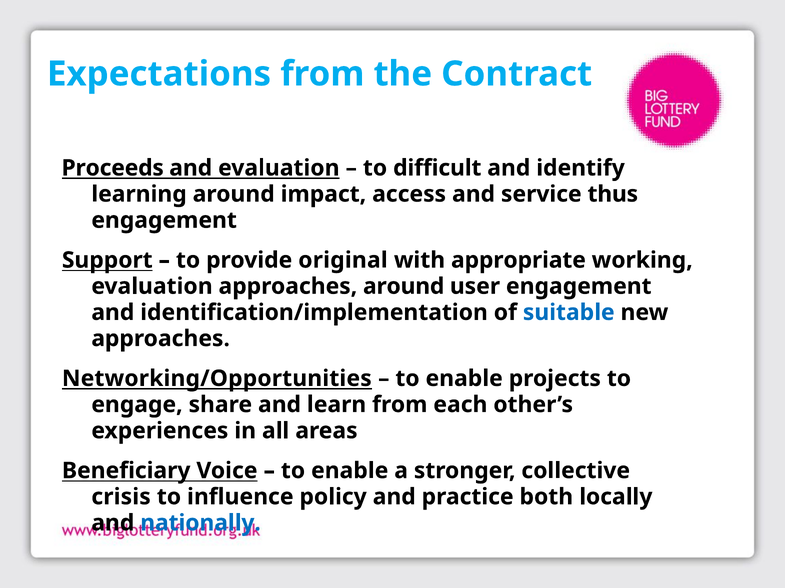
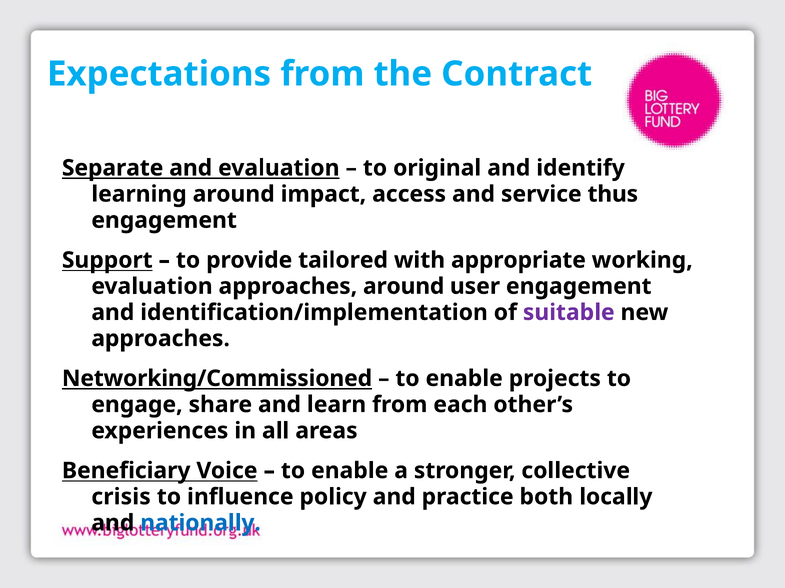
Proceeds: Proceeds -> Separate
difficult: difficult -> original
original: original -> tailored
suitable colour: blue -> purple
Networking/Opportunities: Networking/Opportunities -> Networking/Commissioned
